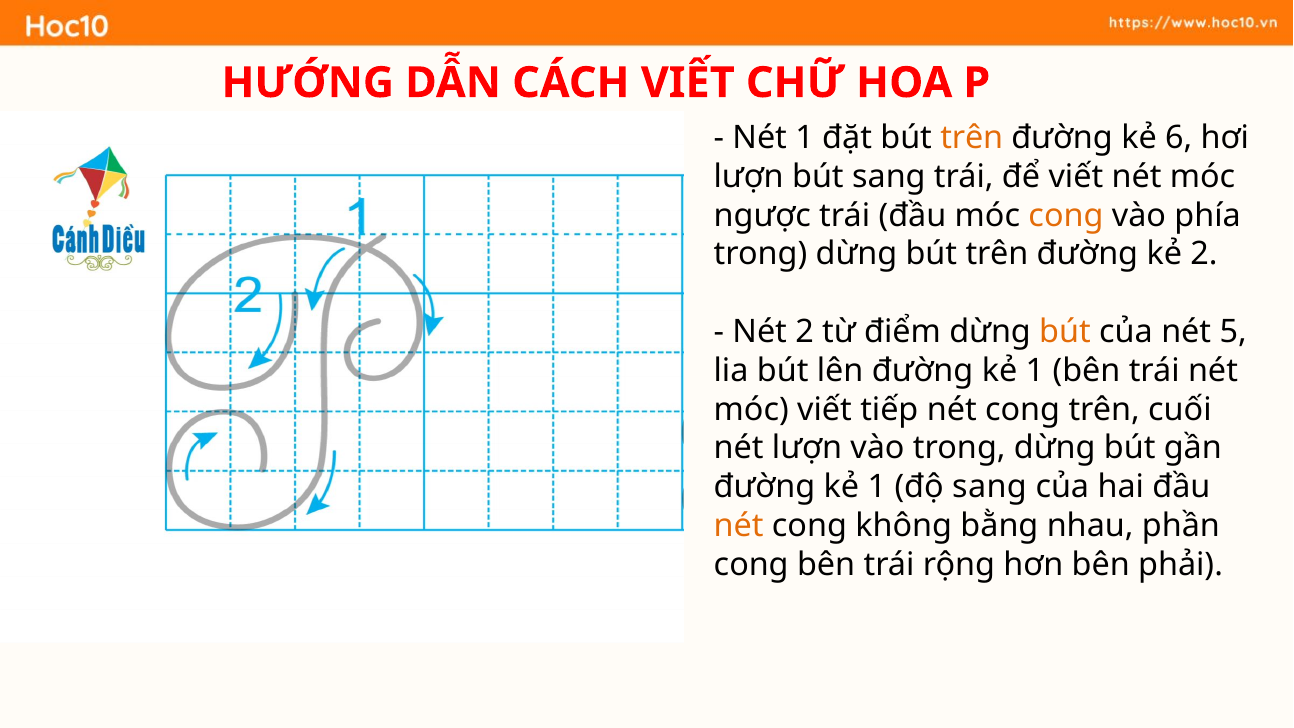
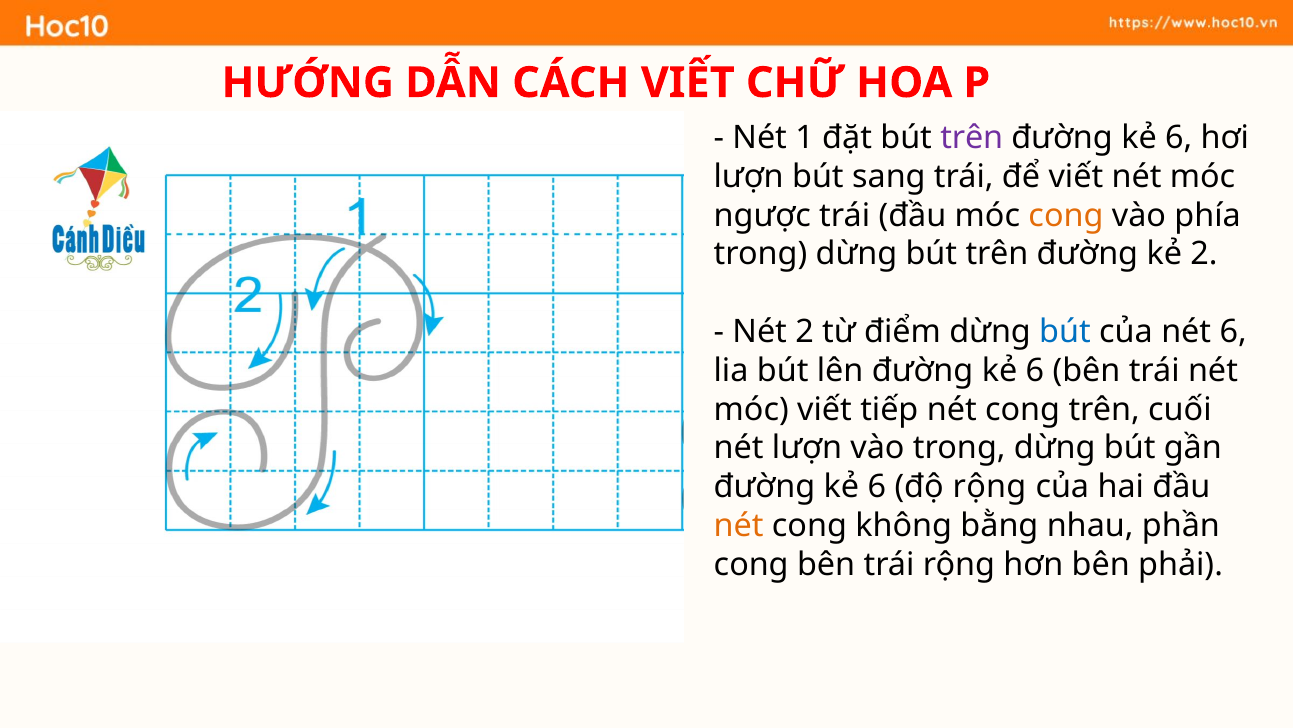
trên at (972, 138) colour: orange -> purple
bút at (1065, 332) colour: orange -> blue
nét 5: 5 -> 6
lên đường kẻ 1: 1 -> 6
1 at (877, 487): 1 -> 6
độ sang: sang -> rộng
